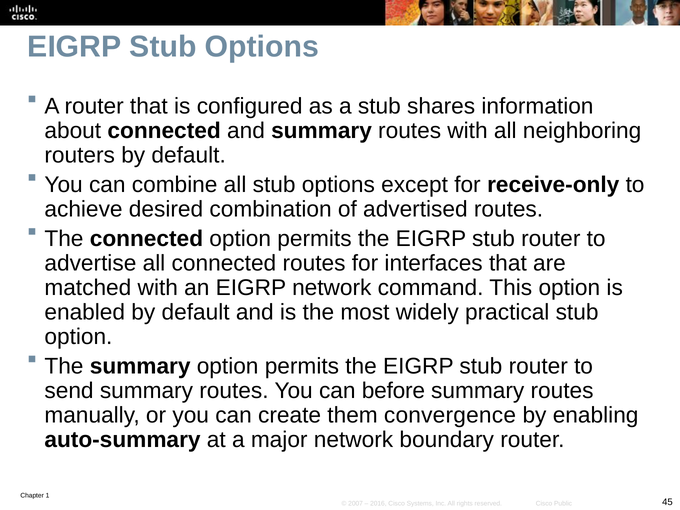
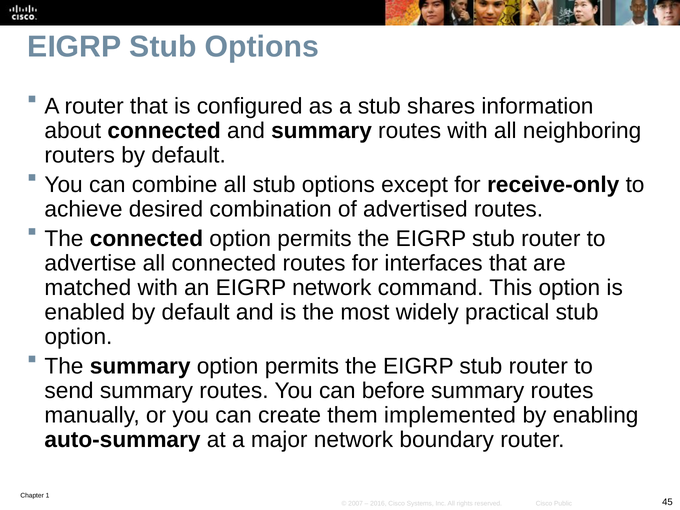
convergence: convergence -> implemented
